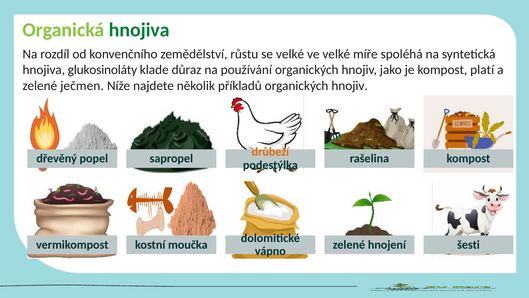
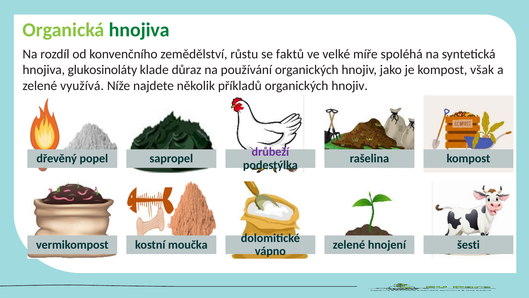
se velké: velké -> faktů
platí: platí -> však
ječmen: ječmen -> využívá
drůbeží colour: orange -> purple
